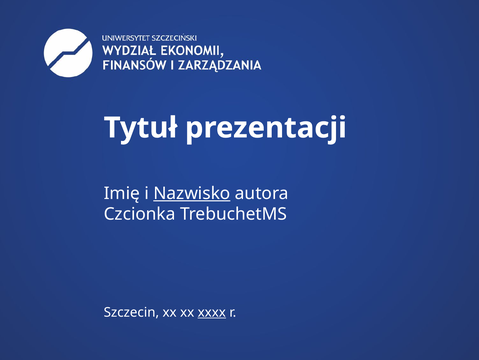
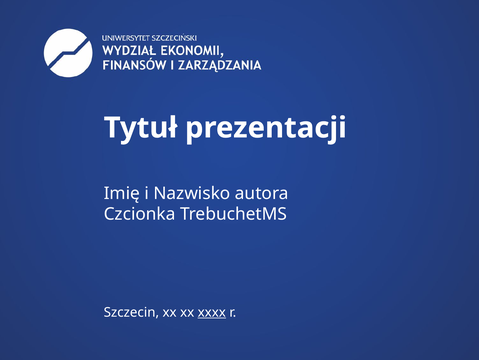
Nazwisko underline: present -> none
